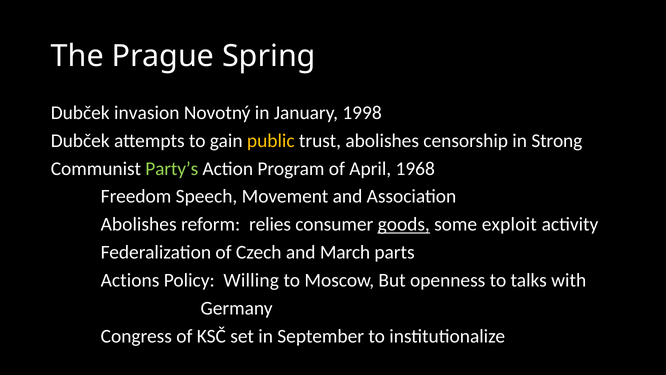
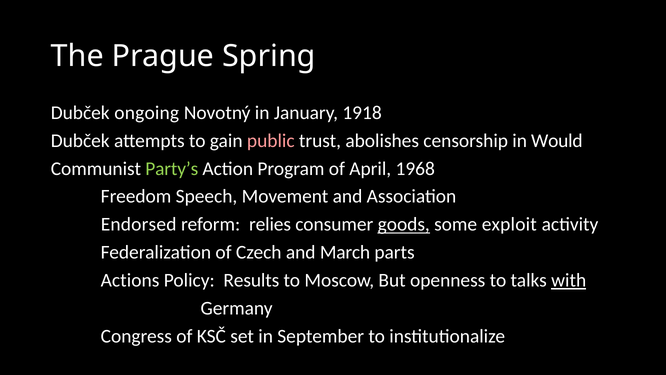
invasion: invasion -> ongoing
1998: 1998 -> 1918
public colour: yellow -> pink
Strong: Strong -> Would
Abolishes at (139, 224): Abolishes -> Endorsed
Willing: Willing -> Results
with underline: none -> present
